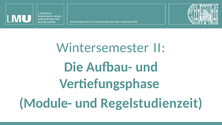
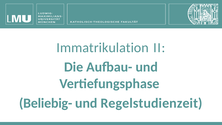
Wintersemester: Wintersemester -> Immatrikulation
Module-: Module- -> Beliebig-
